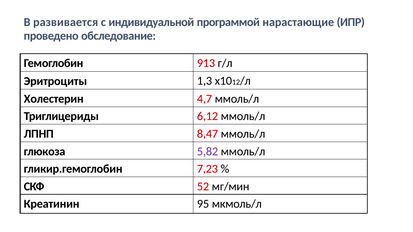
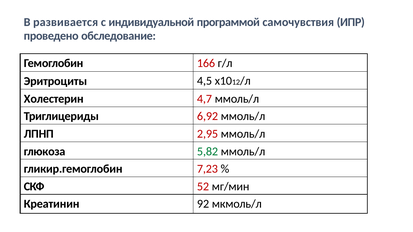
нарастающие: нарастающие -> самочувствия
913: 913 -> 166
1,3: 1,3 -> 4,5
6,12: 6,12 -> 6,92
8,47: 8,47 -> 2,95
5,82 colour: purple -> green
95: 95 -> 92
